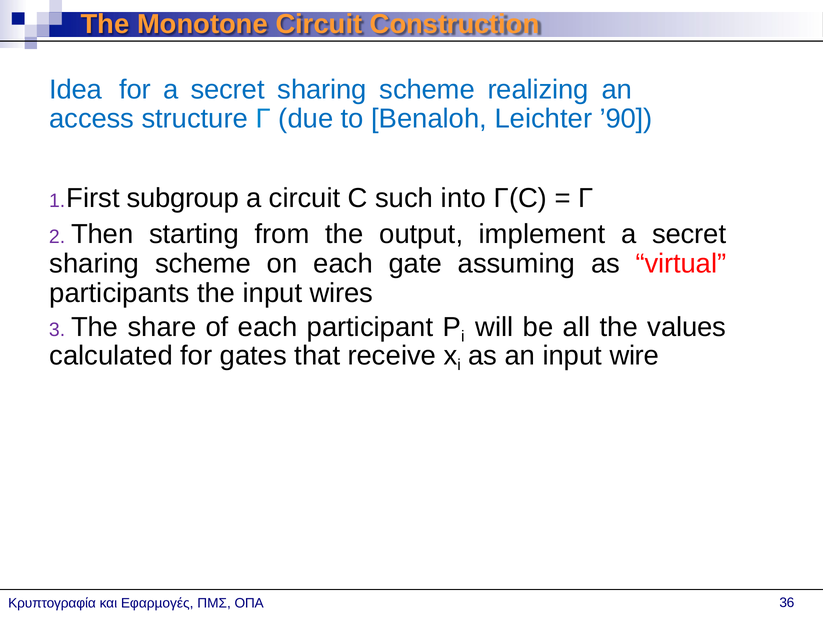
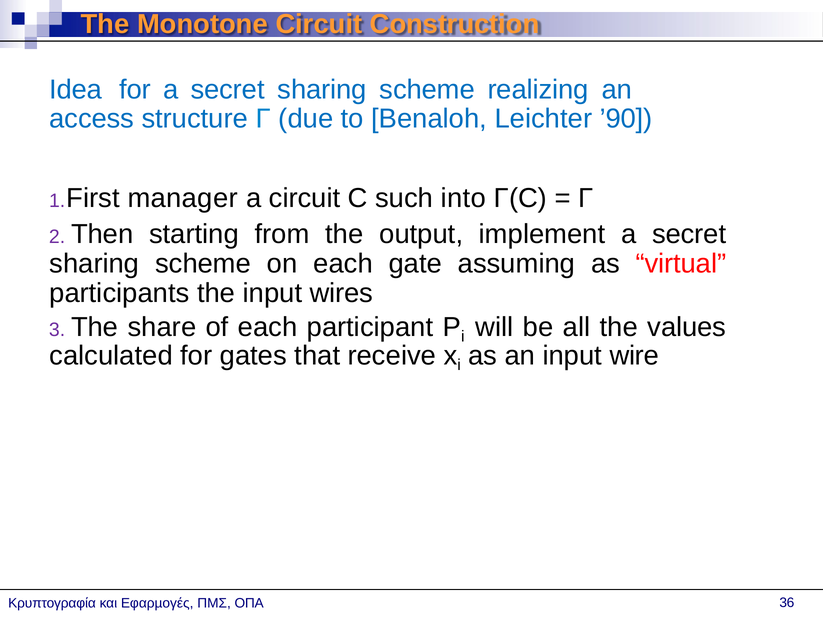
subgroup: subgroup -> manager
